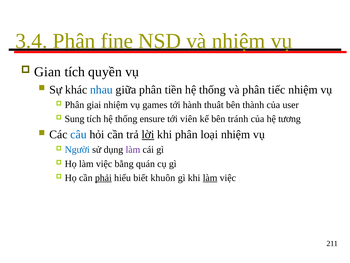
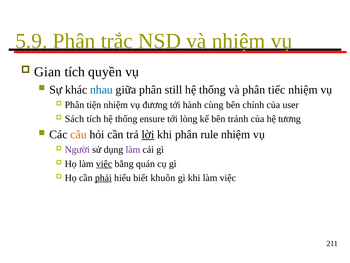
3.4: 3.4 -> 5.9
fine: fine -> trắc
tiền: tiền -> still
giai: giai -> tiện
games: games -> đương
thuât: thuât -> cùng
thành: thành -> chính
Sung: Sung -> Sách
viên: viên -> lòng
câu colour: blue -> orange
loại: loại -> rule
Người colour: blue -> purple
việc at (104, 163) underline: none -> present
làm at (210, 177) underline: present -> none
